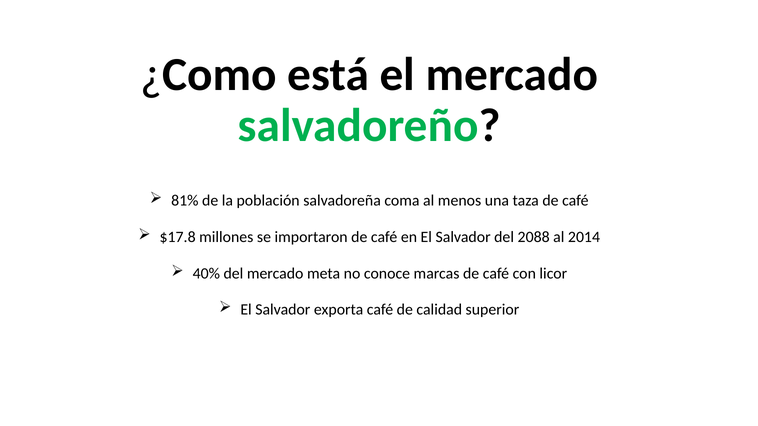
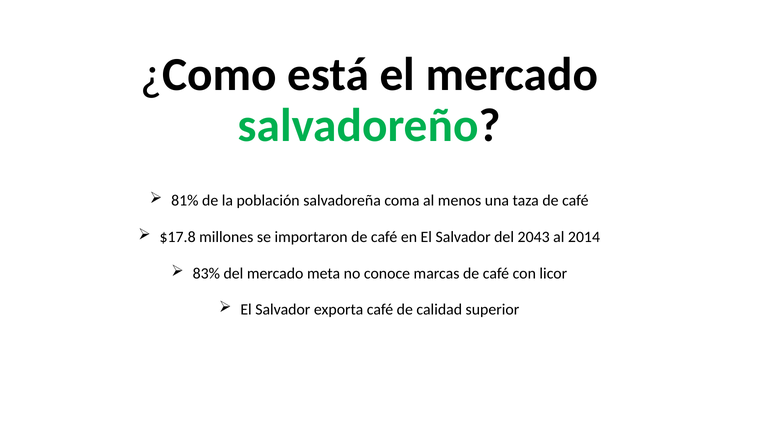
2088: 2088 -> 2043
40%: 40% -> 83%
